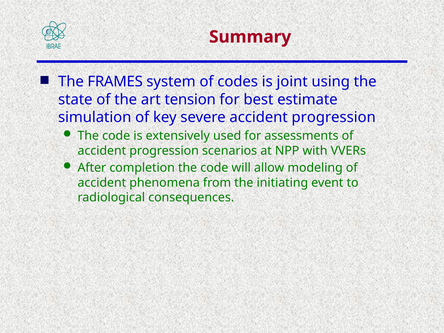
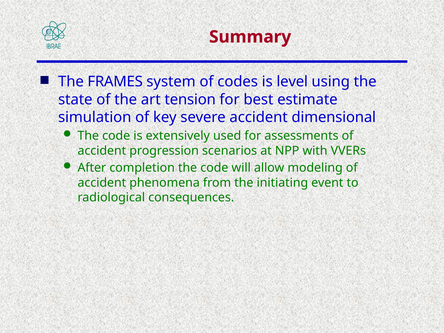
joint: joint -> level
severe accident progression: progression -> dimensional
